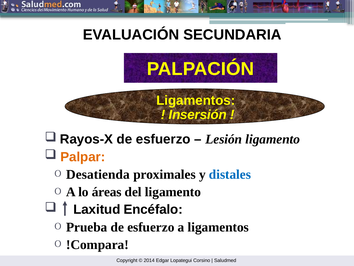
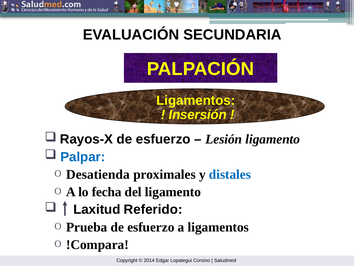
Palpar colour: orange -> blue
áreas: áreas -> fecha
Encéfalo: Encéfalo -> Referido
